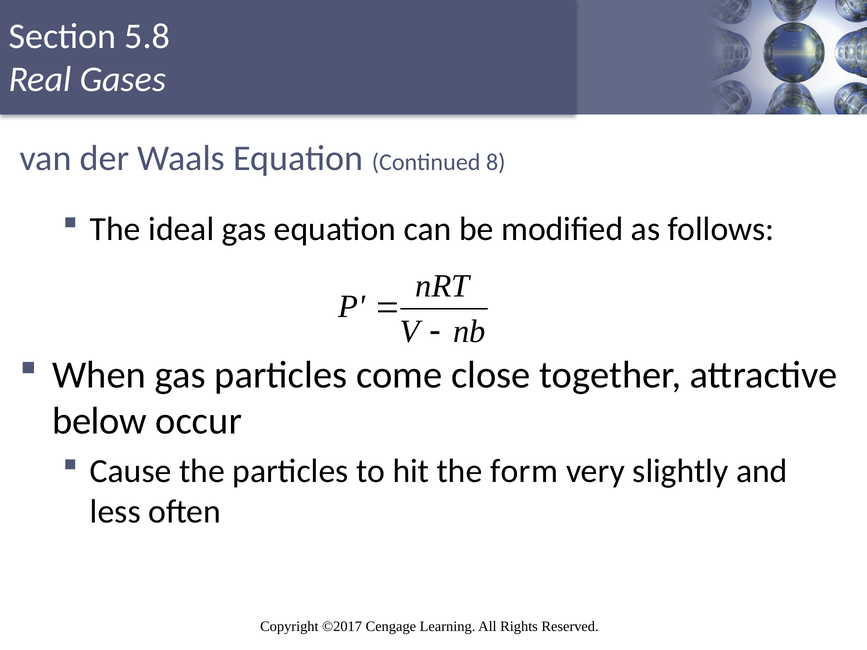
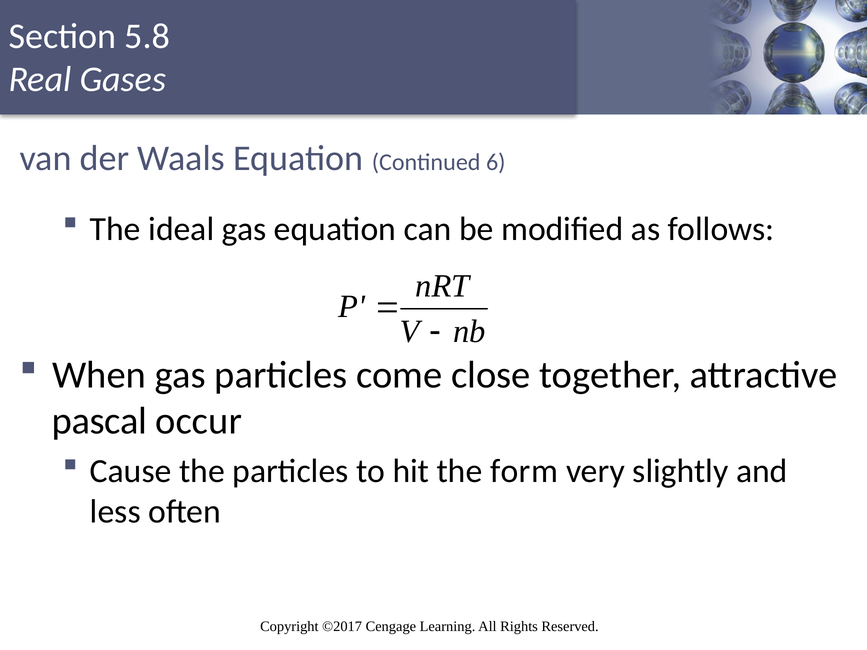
8: 8 -> 6
below: below -> pascal
